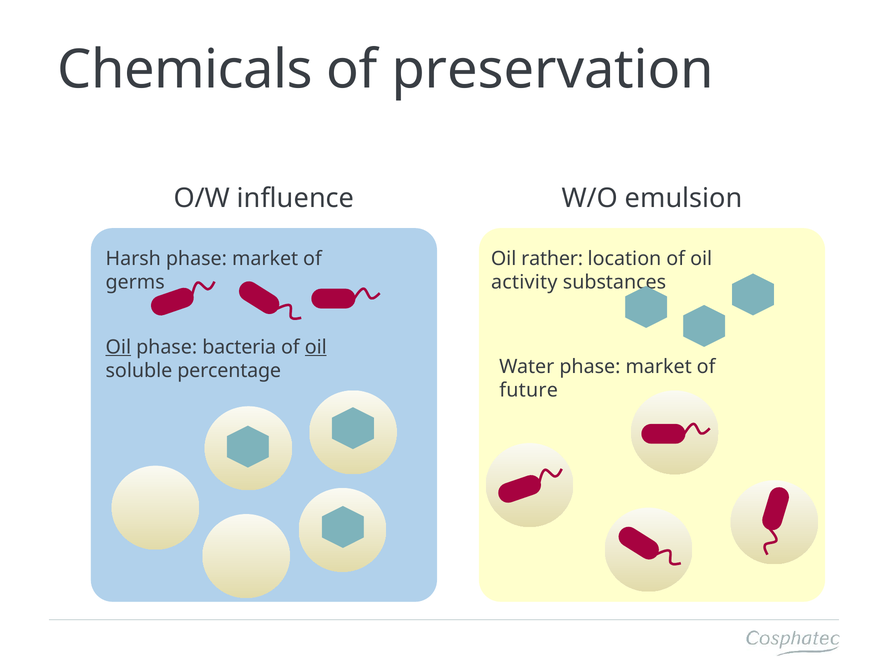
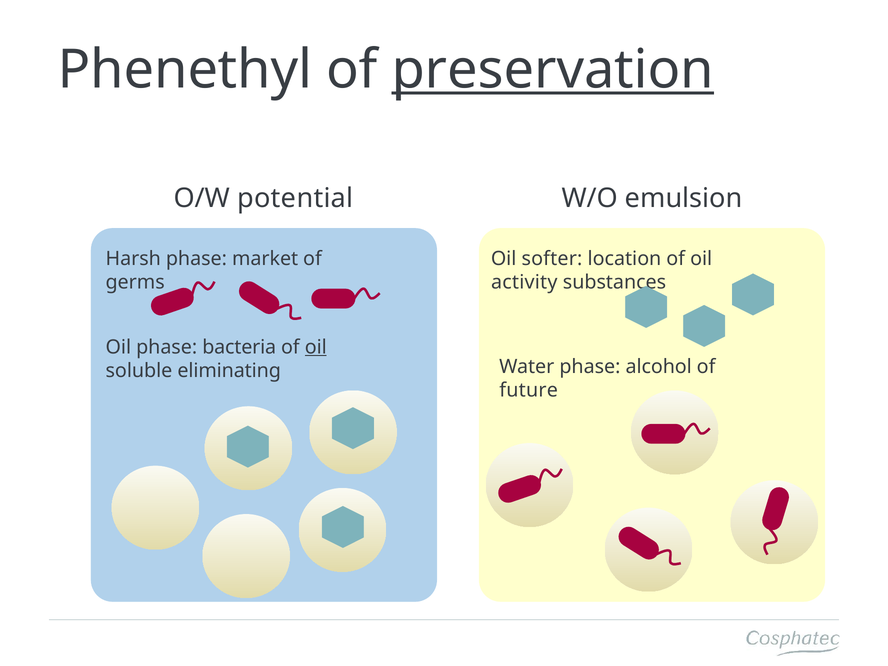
Chemicals: Chemicals -> Phenethyl
preservation underline: none -> present
influence: influence -> potential
rather: rather -> softer
Oil at (118, 347) underline: present -> none
percentage: percentage -> eliminating
Water phase market: market -> alcohol
